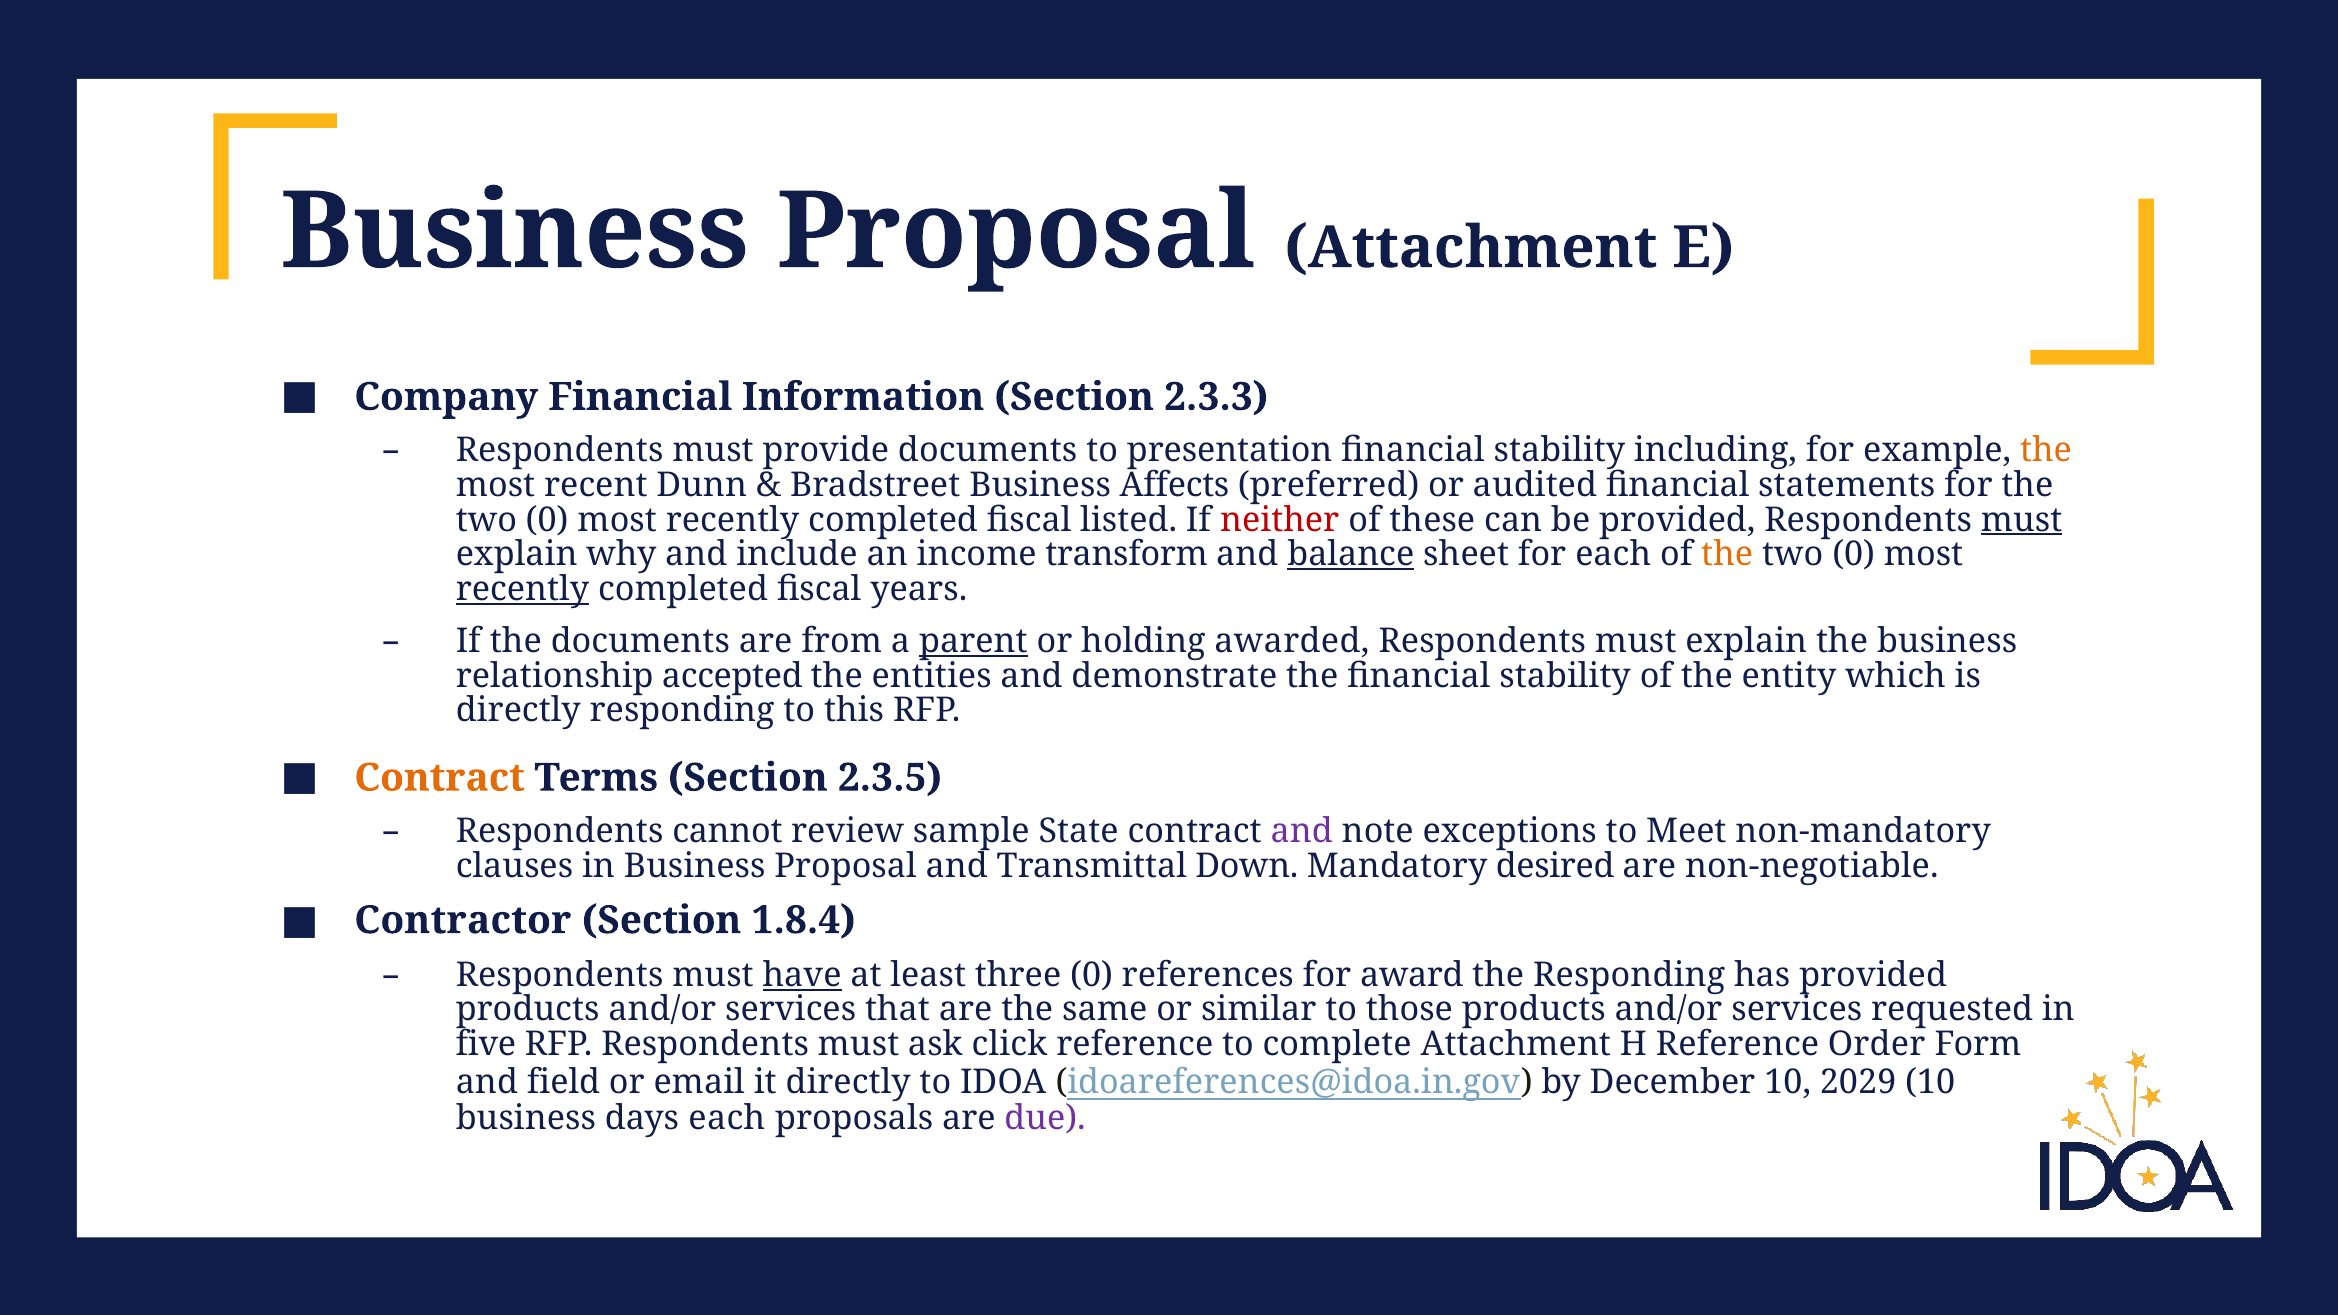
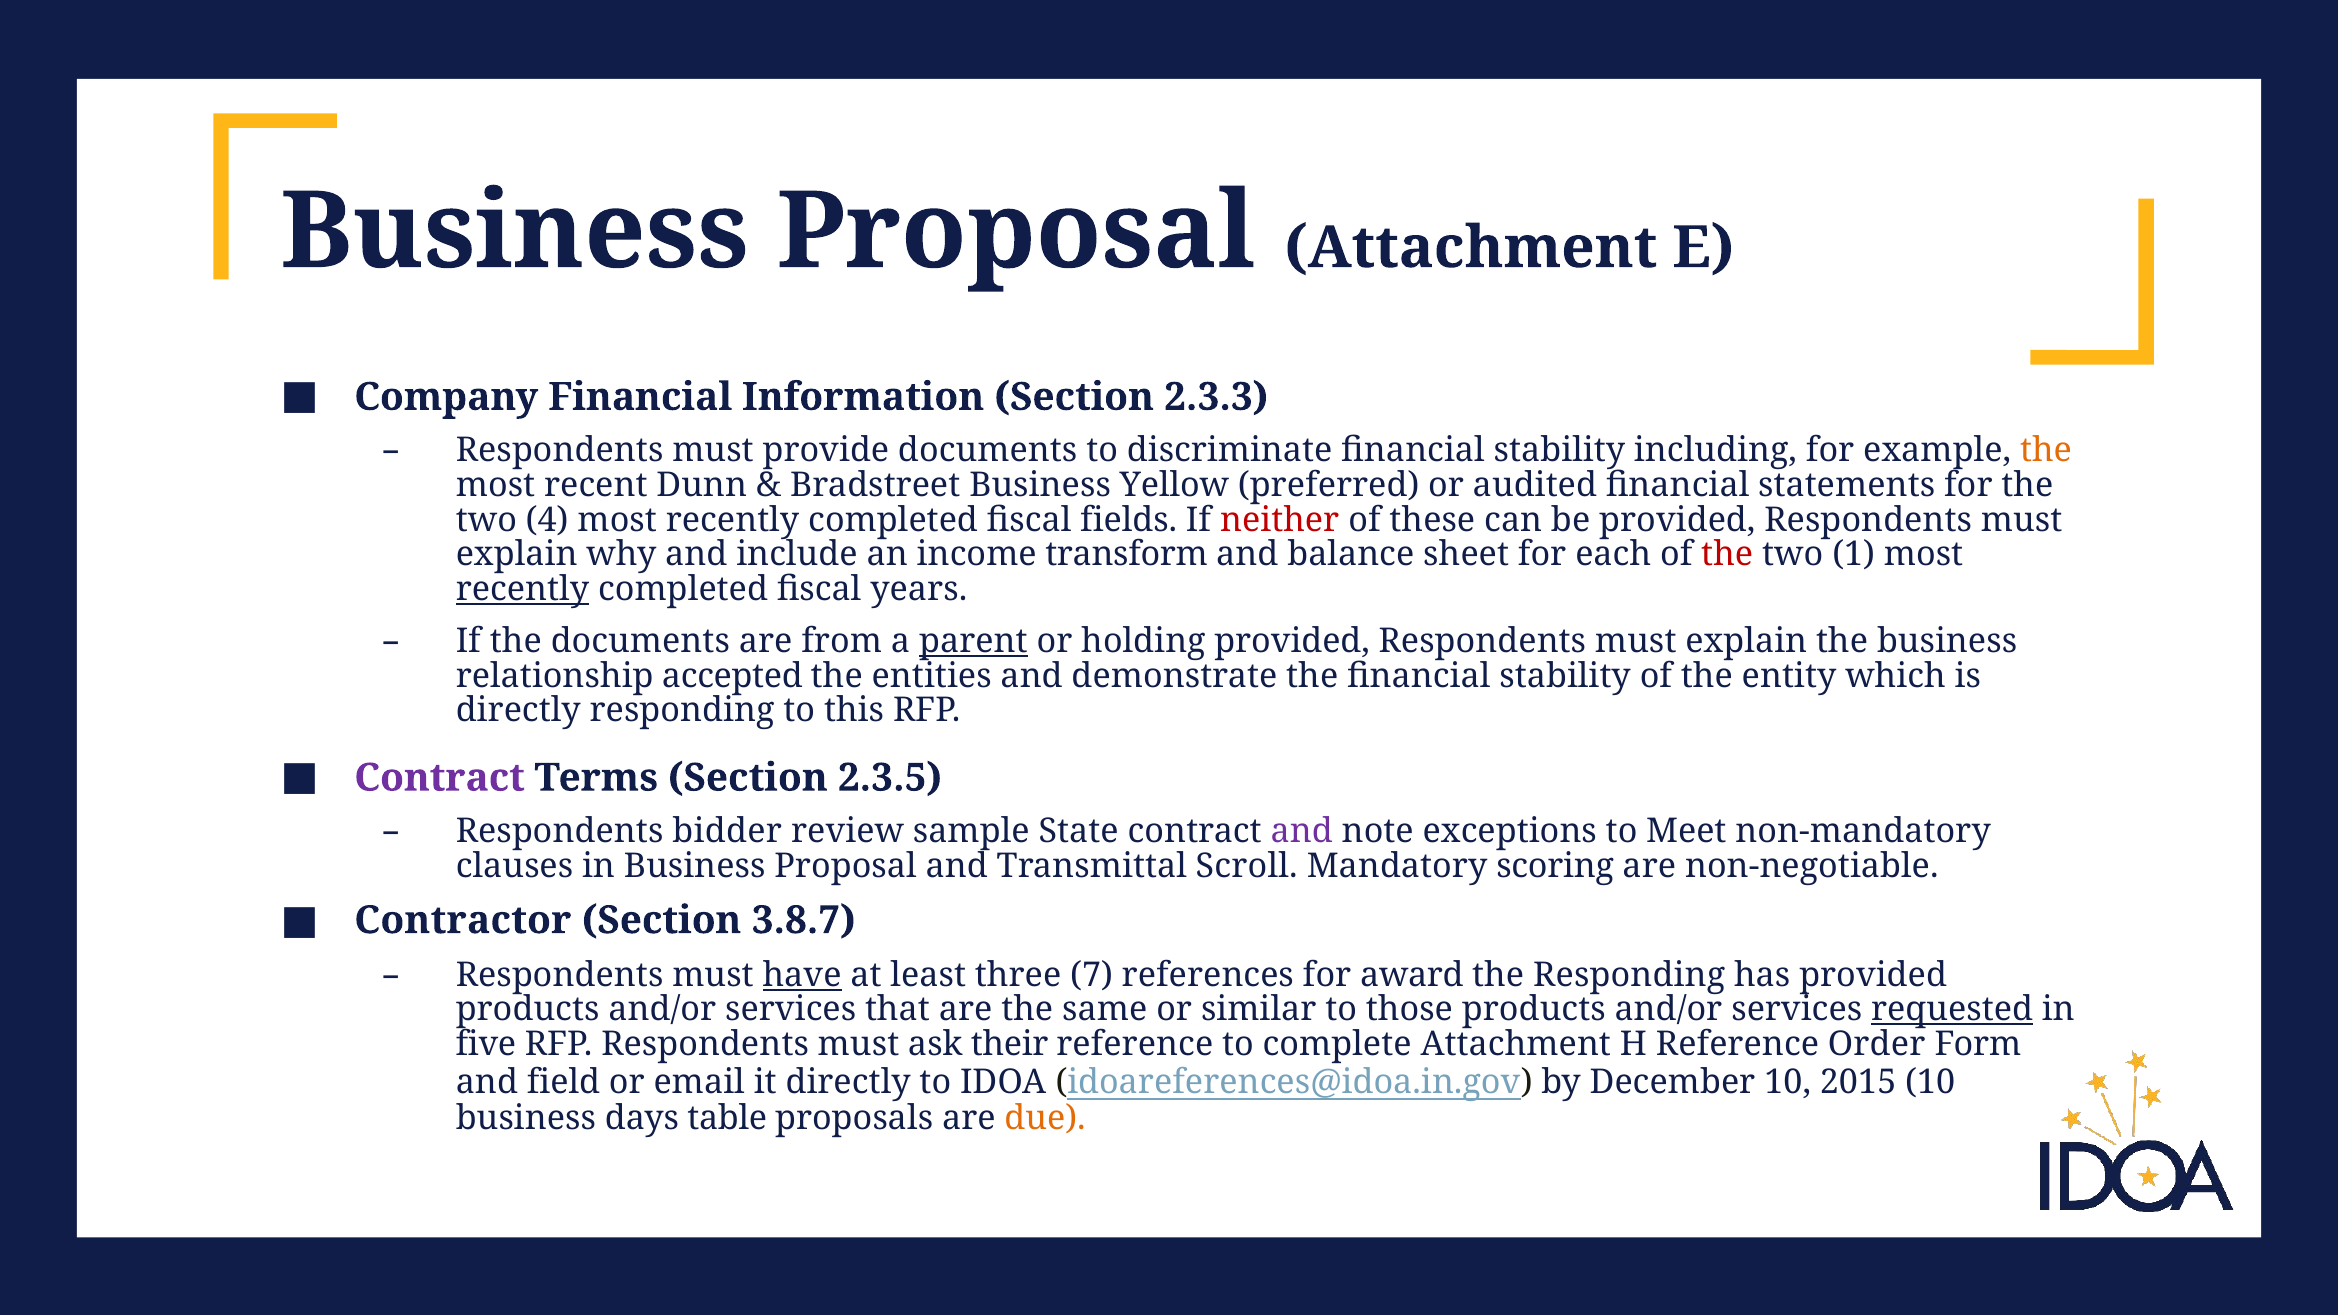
presentation: presentation -> discriminate
Affects: Affects -> Yellow
0 at (547, 520): 0 -> 4
listed: listed -> fields
must at (2022, 520) underline: present -> none
balance underline: present -> none
the at (1727, 554) colour: orange -> red
0 at (1854, 554): 0 -> 1
holding awarded: awarded -> provided
Contract at (440, 778) colour: orange -> purple
cannot: cannot -> bidder
Down: Down -> Scroll
desired: desired -> scoring
1.8.4: 1.8.4 -> 3.8.7
three 0: 0 -> 7
requested underline: none -> present
click: click -> their
2029: 2029 -> 2015
days each: each -> table
due colour: purple -> orange
